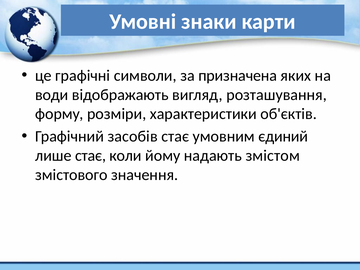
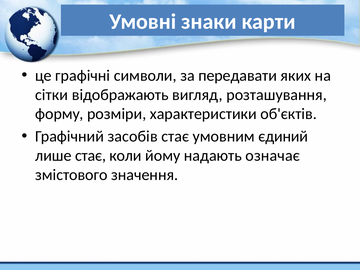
призначена: призначена -> передавати
води: води -> сітки
змістом: змістом -> означає
